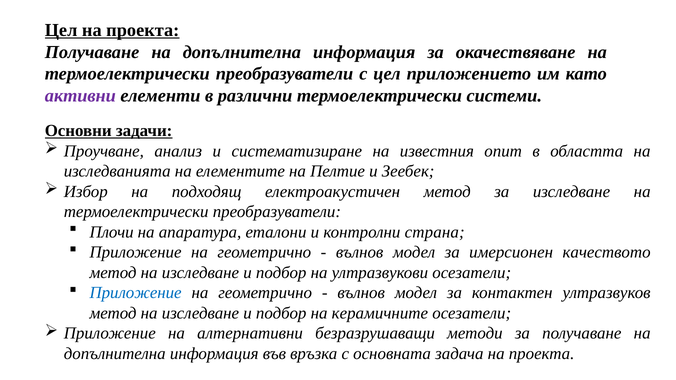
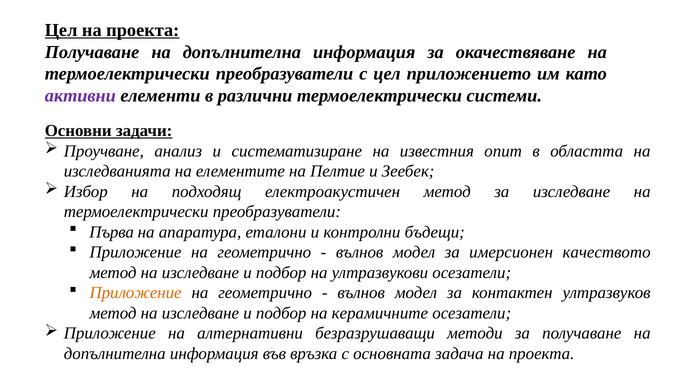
Плочи: Плочи -> Първа
страна: страна -> бъдещи
Приложение at (136, 293) colour: blue -> orange
